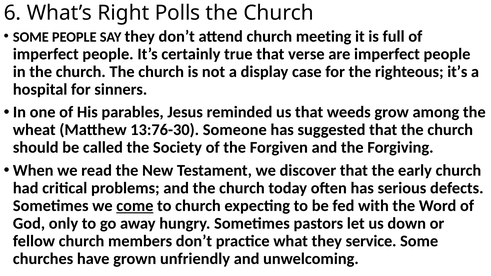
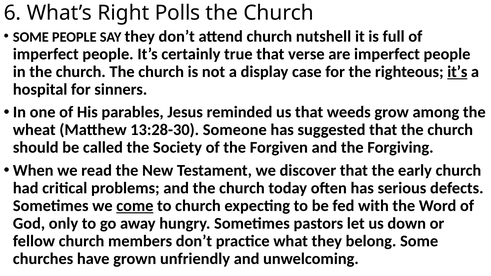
meeting: meeting -> nutshell
it’s at (457, 72) underline: none -> present
13:76-30: 13:76-30 -> 13:28-30
service: service -> belong
